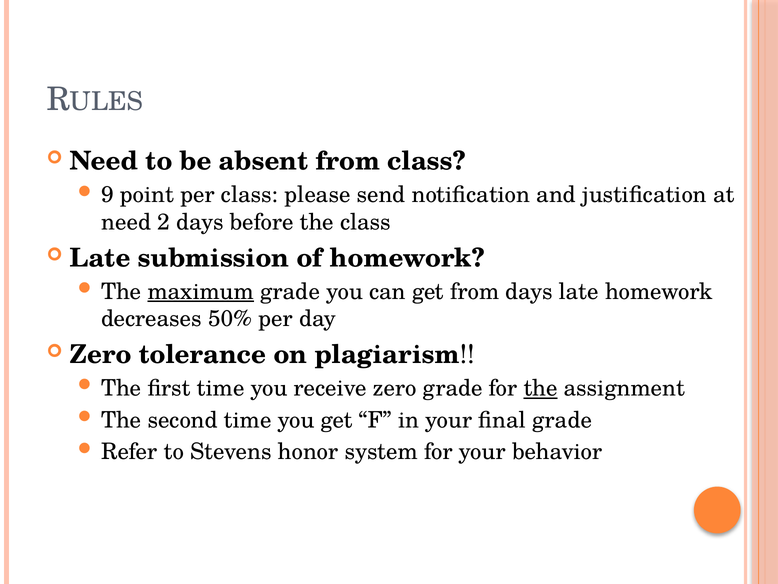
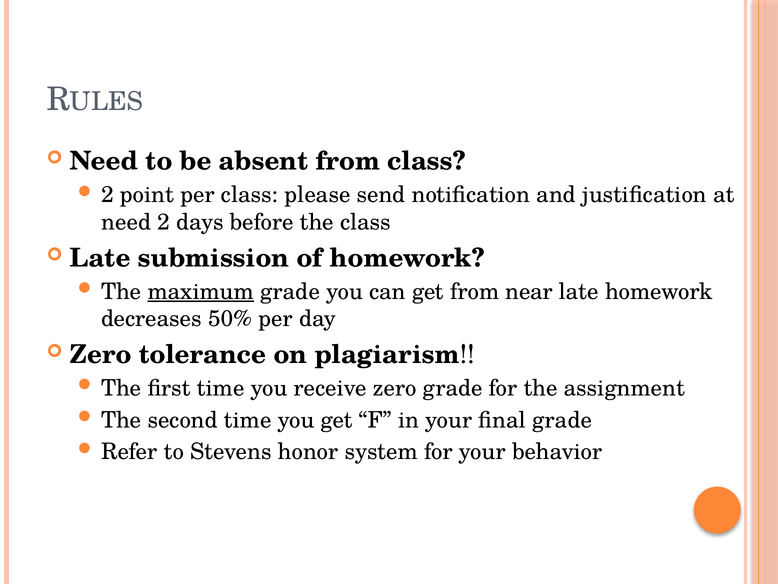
9 at (107, 195): 9 -> 2
from days: days -> near
the at (541, 388) underline: present -> none
